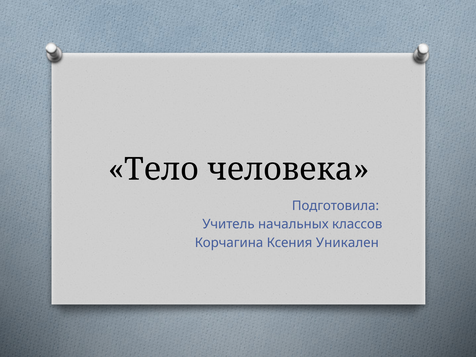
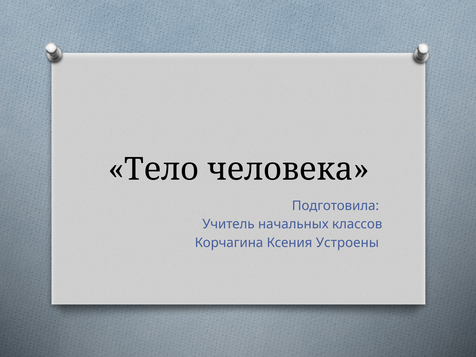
Уникален: Уникален -> Устроены
